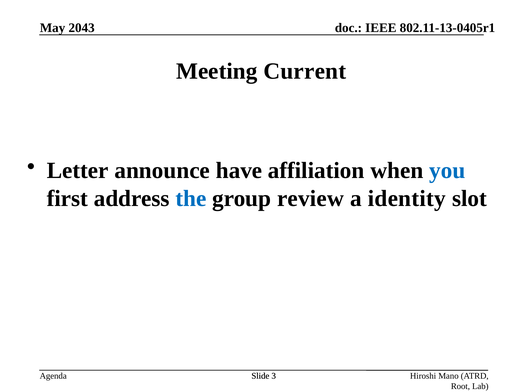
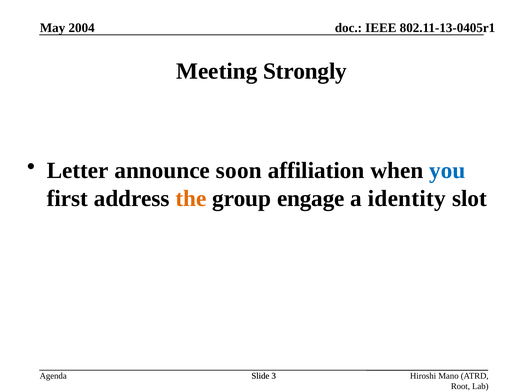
2043: 2043 -> 2004
Current: Current -> Strongly
have: have -> soon
the colour: blue -> orange
review: review -> engage
